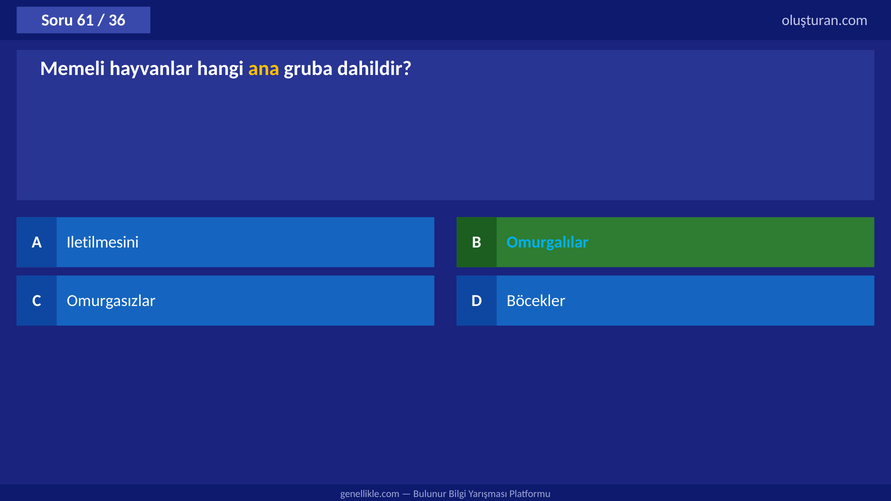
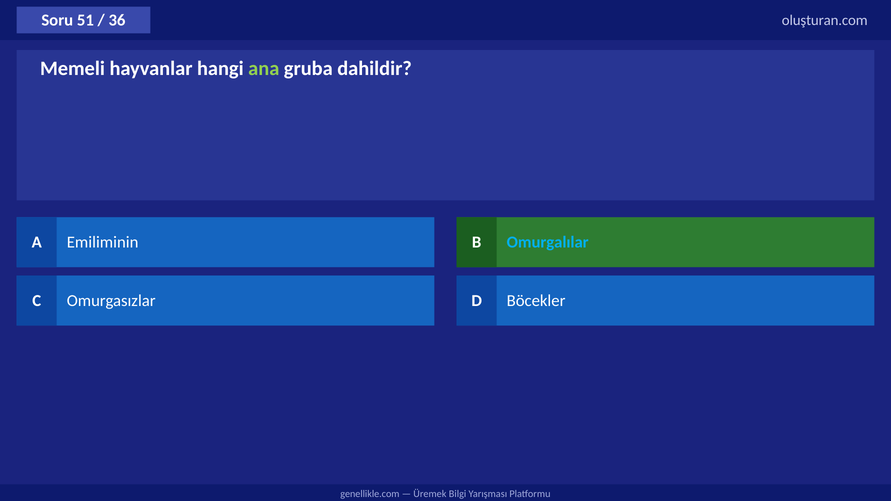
61: 61 -> 51
ana colour: yellow -> light green
Iletilmesini: Iletilmesini -> Emiliminin
Bulunur: Bulunur -> Üremek
